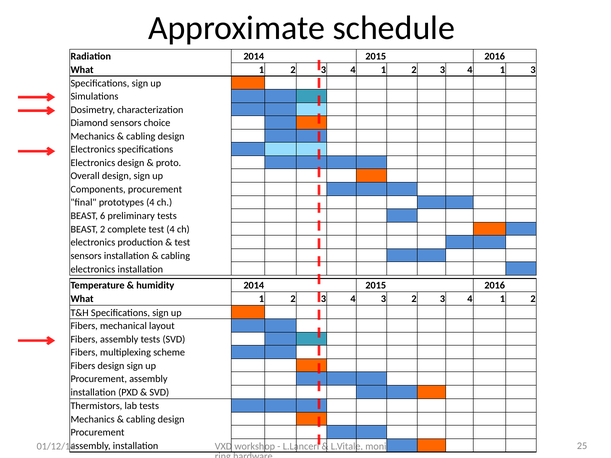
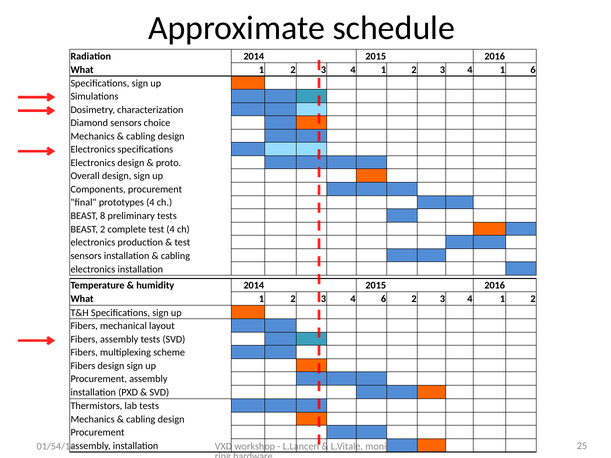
1 3: 3 -> 6
6: 6 -> 8
4 3: 3 -> 6
01/12/14: 01/12/14 -> 01/54/14
